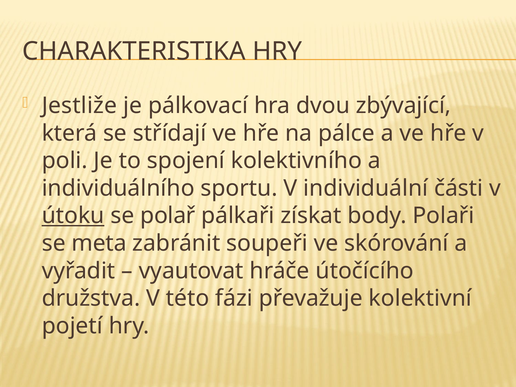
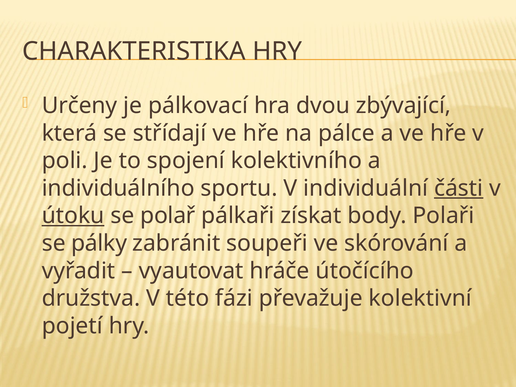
Jestliže: Jestliže -> Určeny
části underline: none -> present
meta: meta -> pálky
